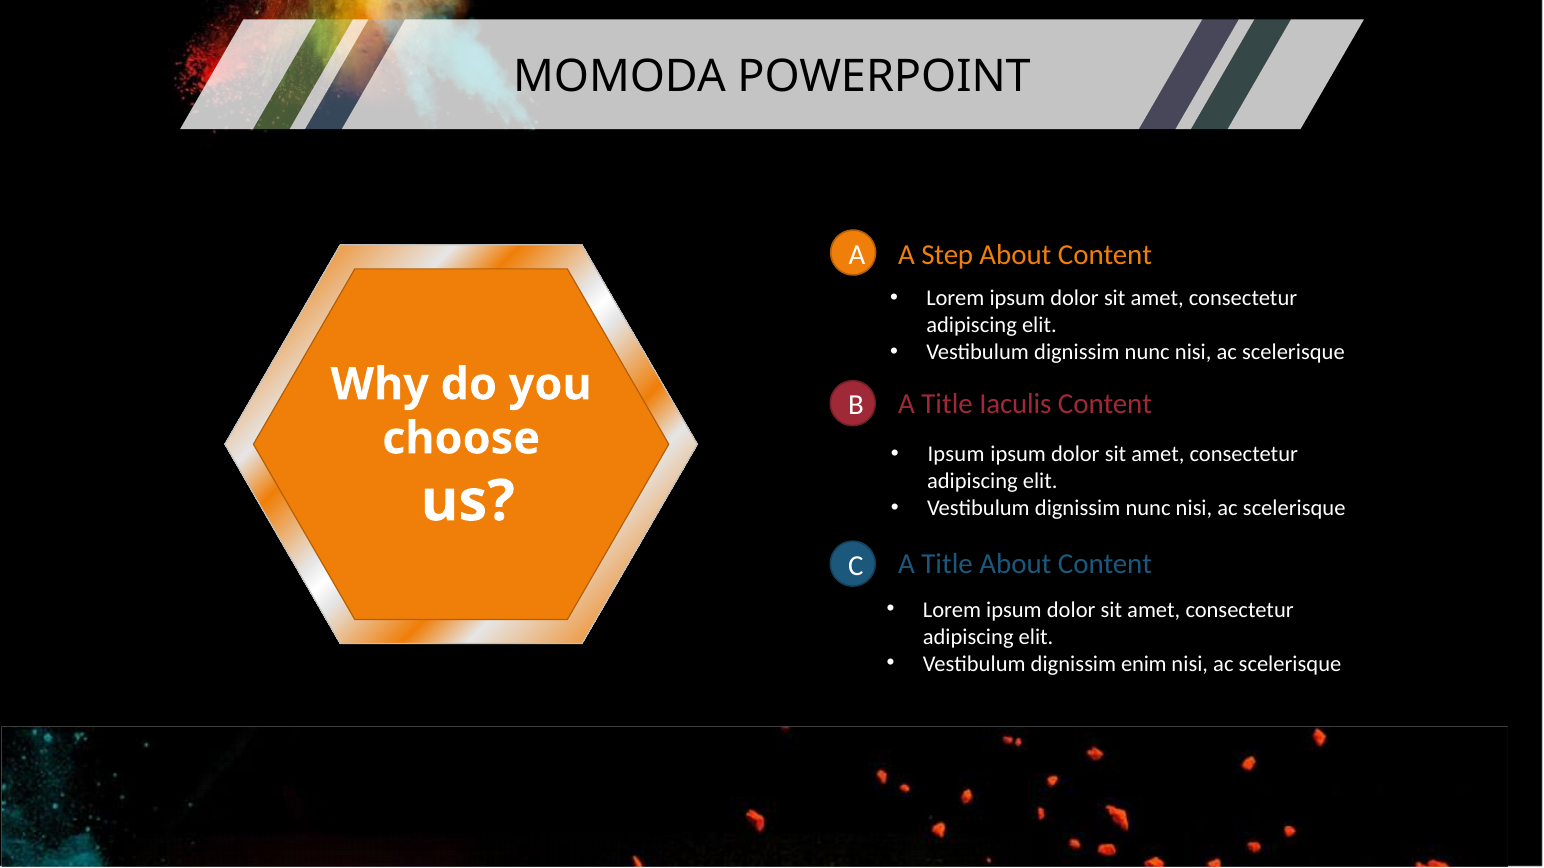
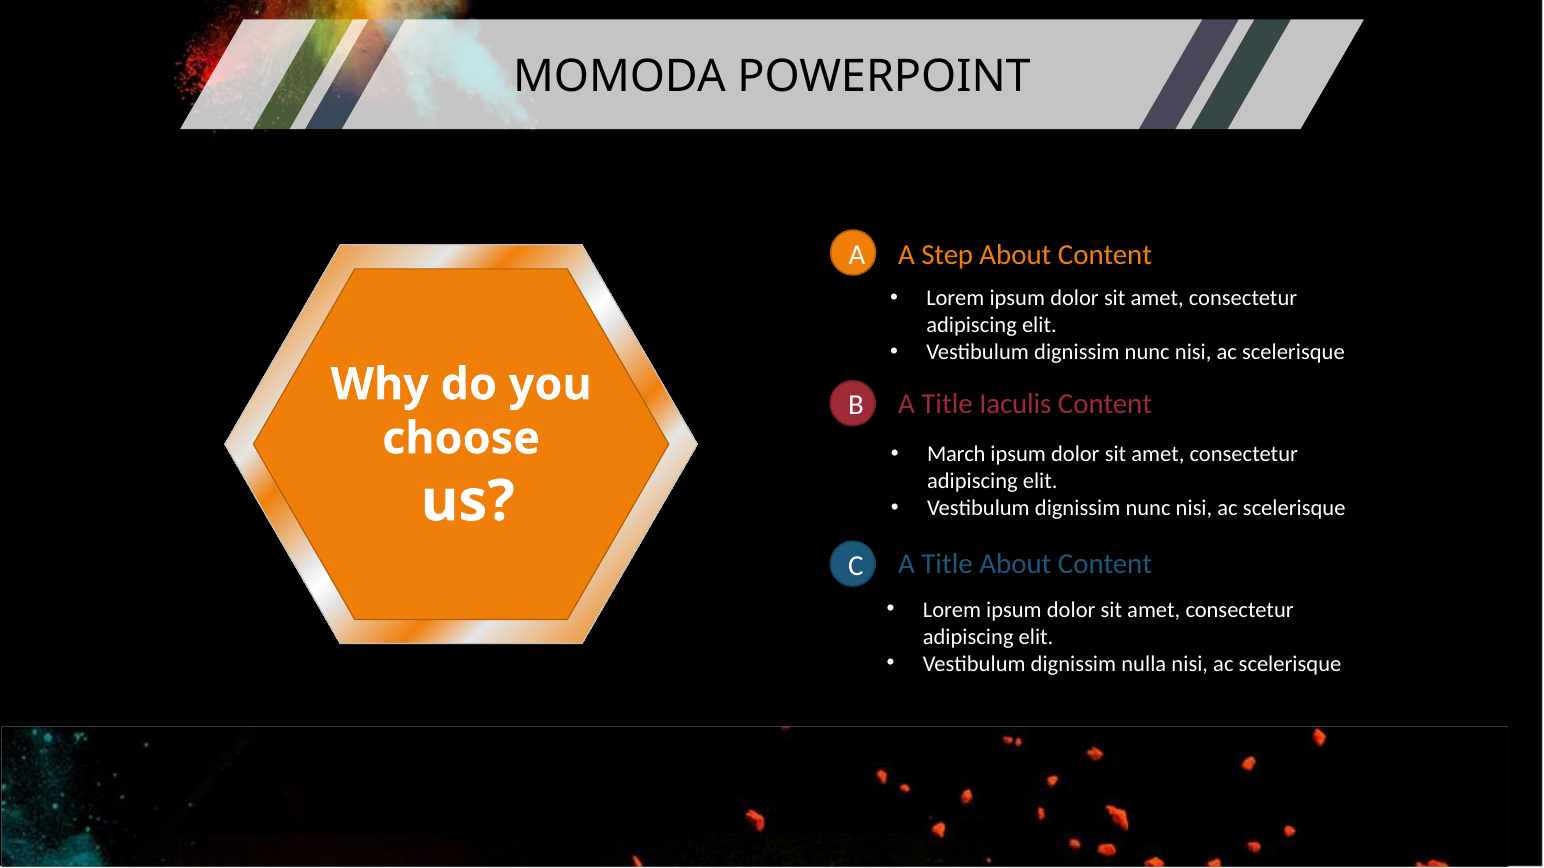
Ipsum at (956, 454): Ipsum -> March
enim: enim -> nulla
